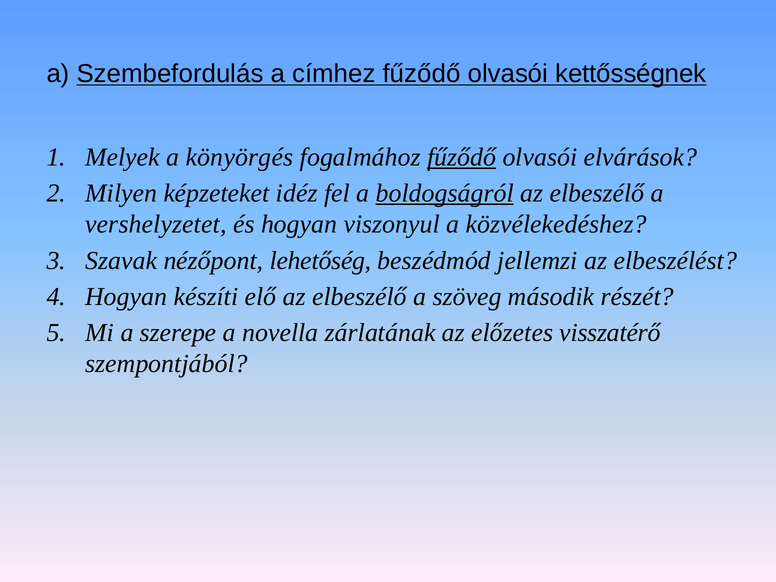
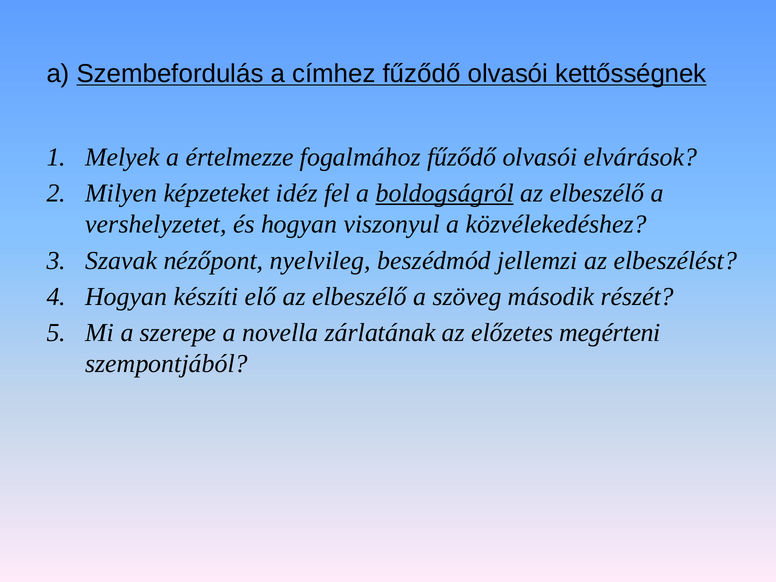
könyörgés: könyörgés -> értelmezze
fűződő at (462, 157) underline: present -> none
lehetőség: lehetőség -> nyelvileg
visszatérő: visszatérő -> megérteni
